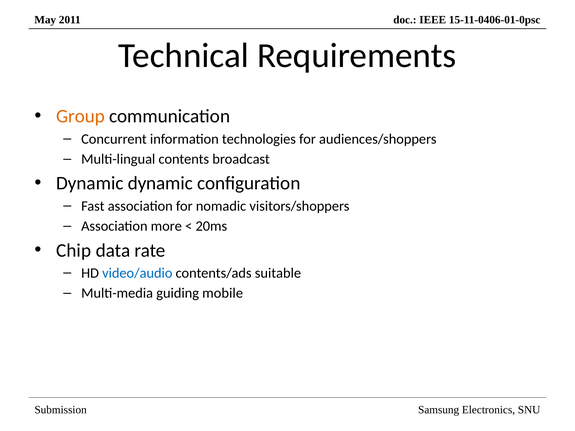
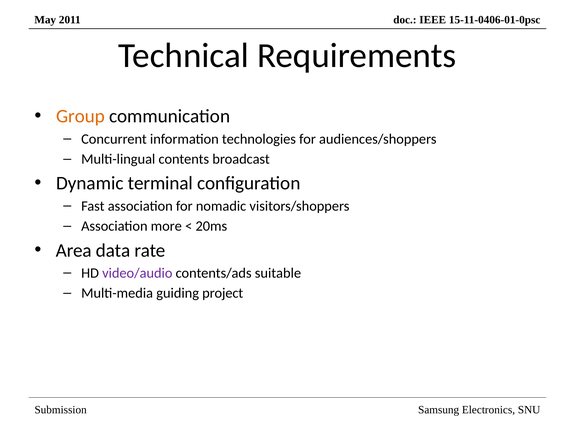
Dynamic dynamic: dynamic -> terminal
Chip: Chip -> Area
video/audio colour: blue -> purple
mobile: mobile -> project
